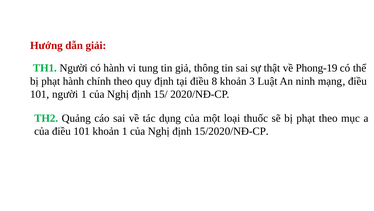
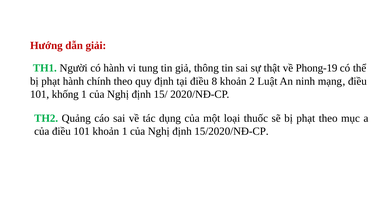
3: 3 -> 2
101 người: người -> khống
